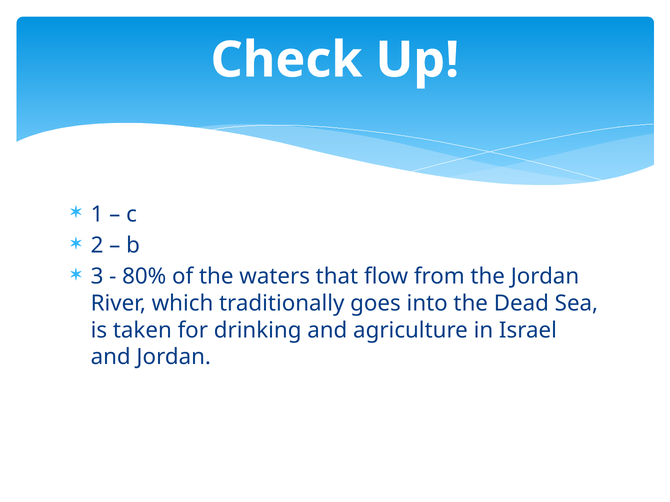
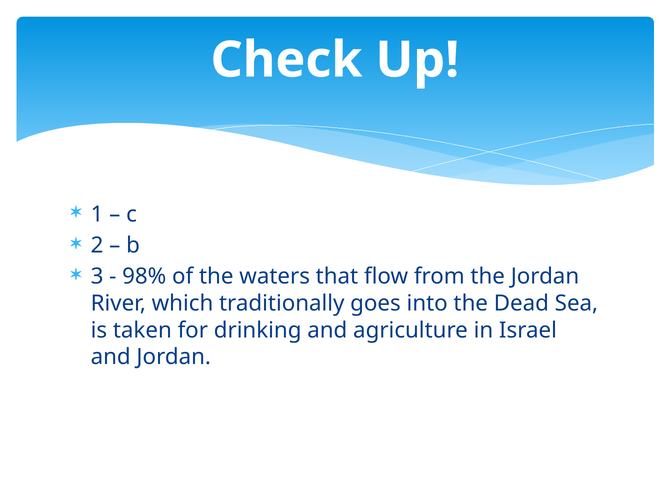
80%: 80% -> 98%
